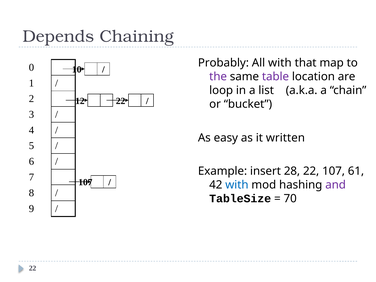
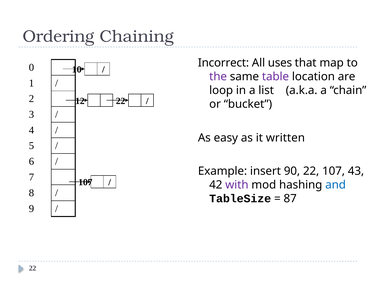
Depends: Depends -> Ordering
Probably: Probably -> Incorrect
All with: with -> uses
28: 28 -> 90
61: 61 -> 43
with at (237, 185) colour: blue -> purple
and colour: purple -> blue
70: 70 -> 87
